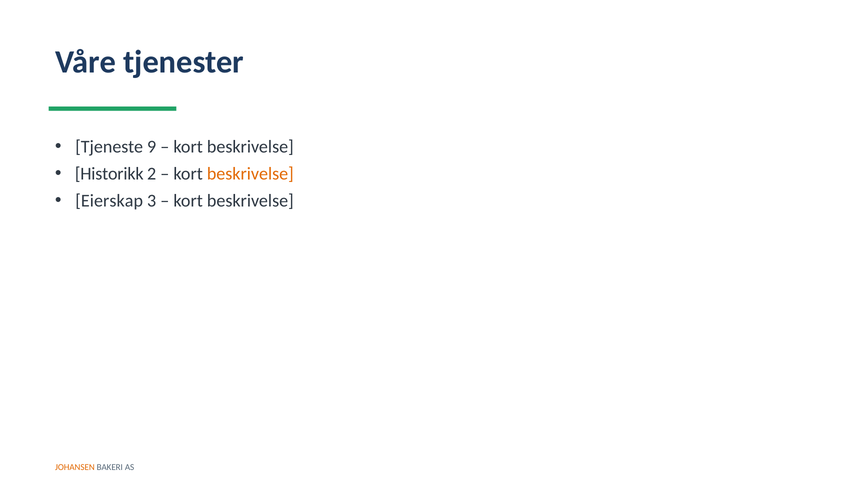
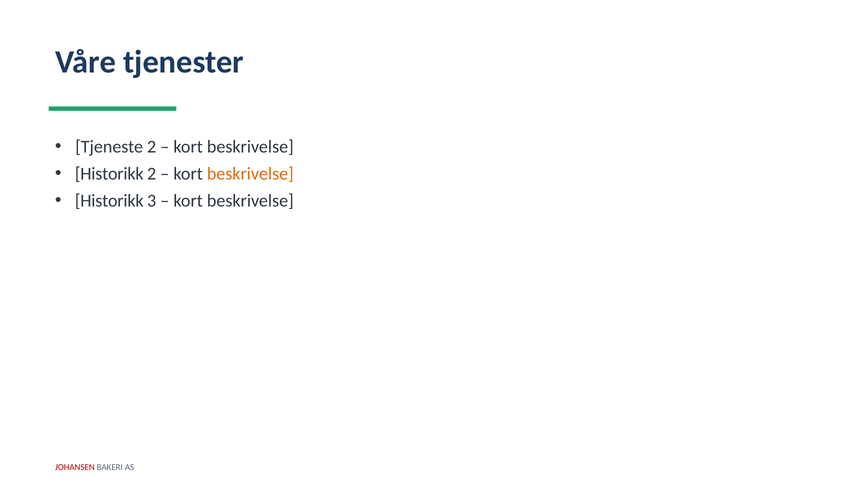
Tjeneste 9: 9 -> 2
Eierskap at (109, 201): Eierskap -> Historikk
JOHANSEN colour: orange -> red
